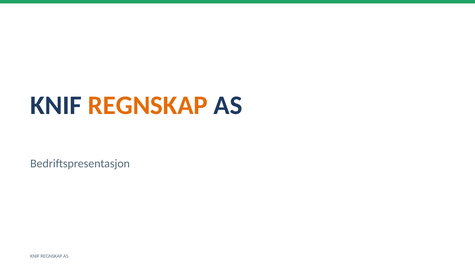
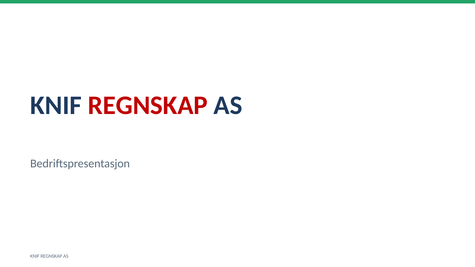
REGNSKAP at (148, 105) colour: orange -> red
